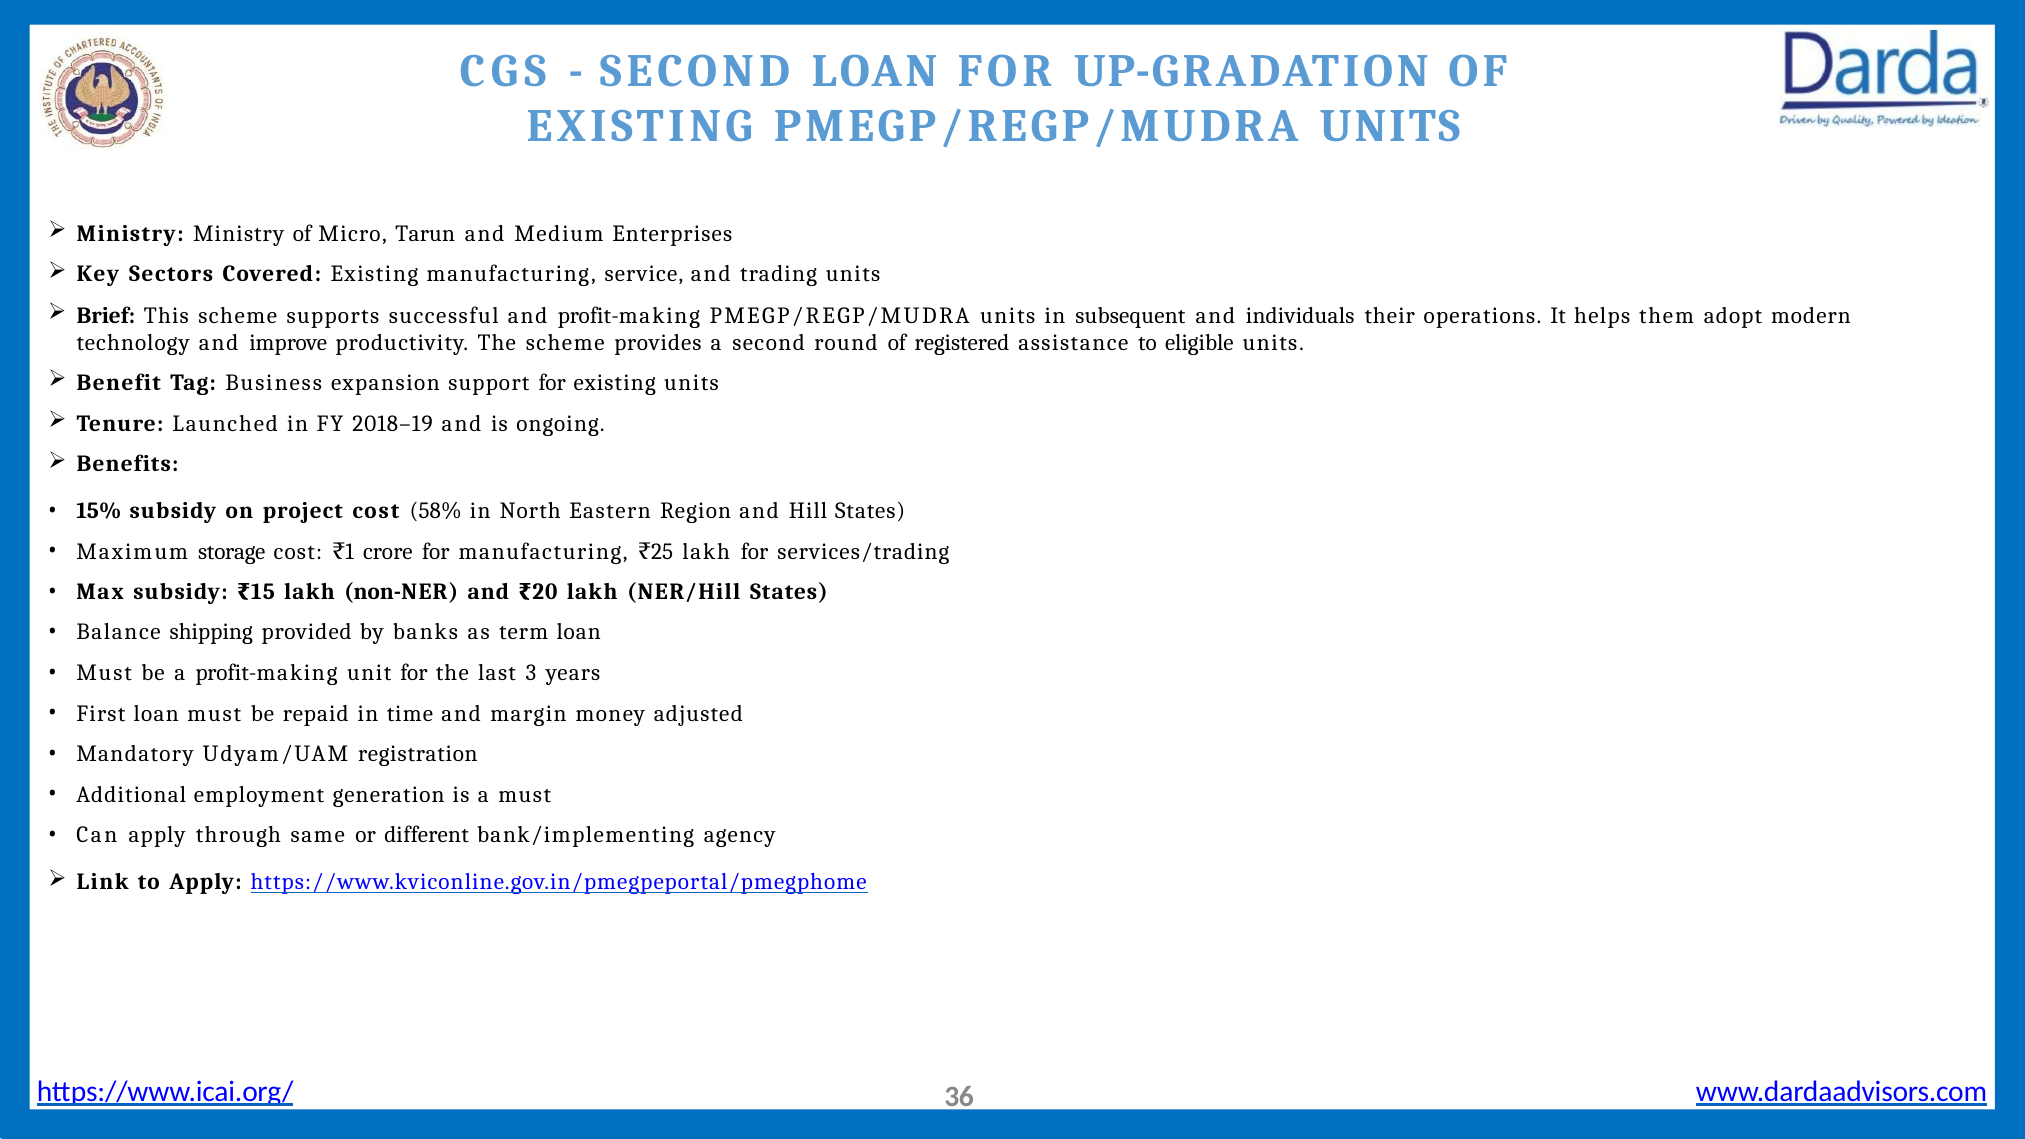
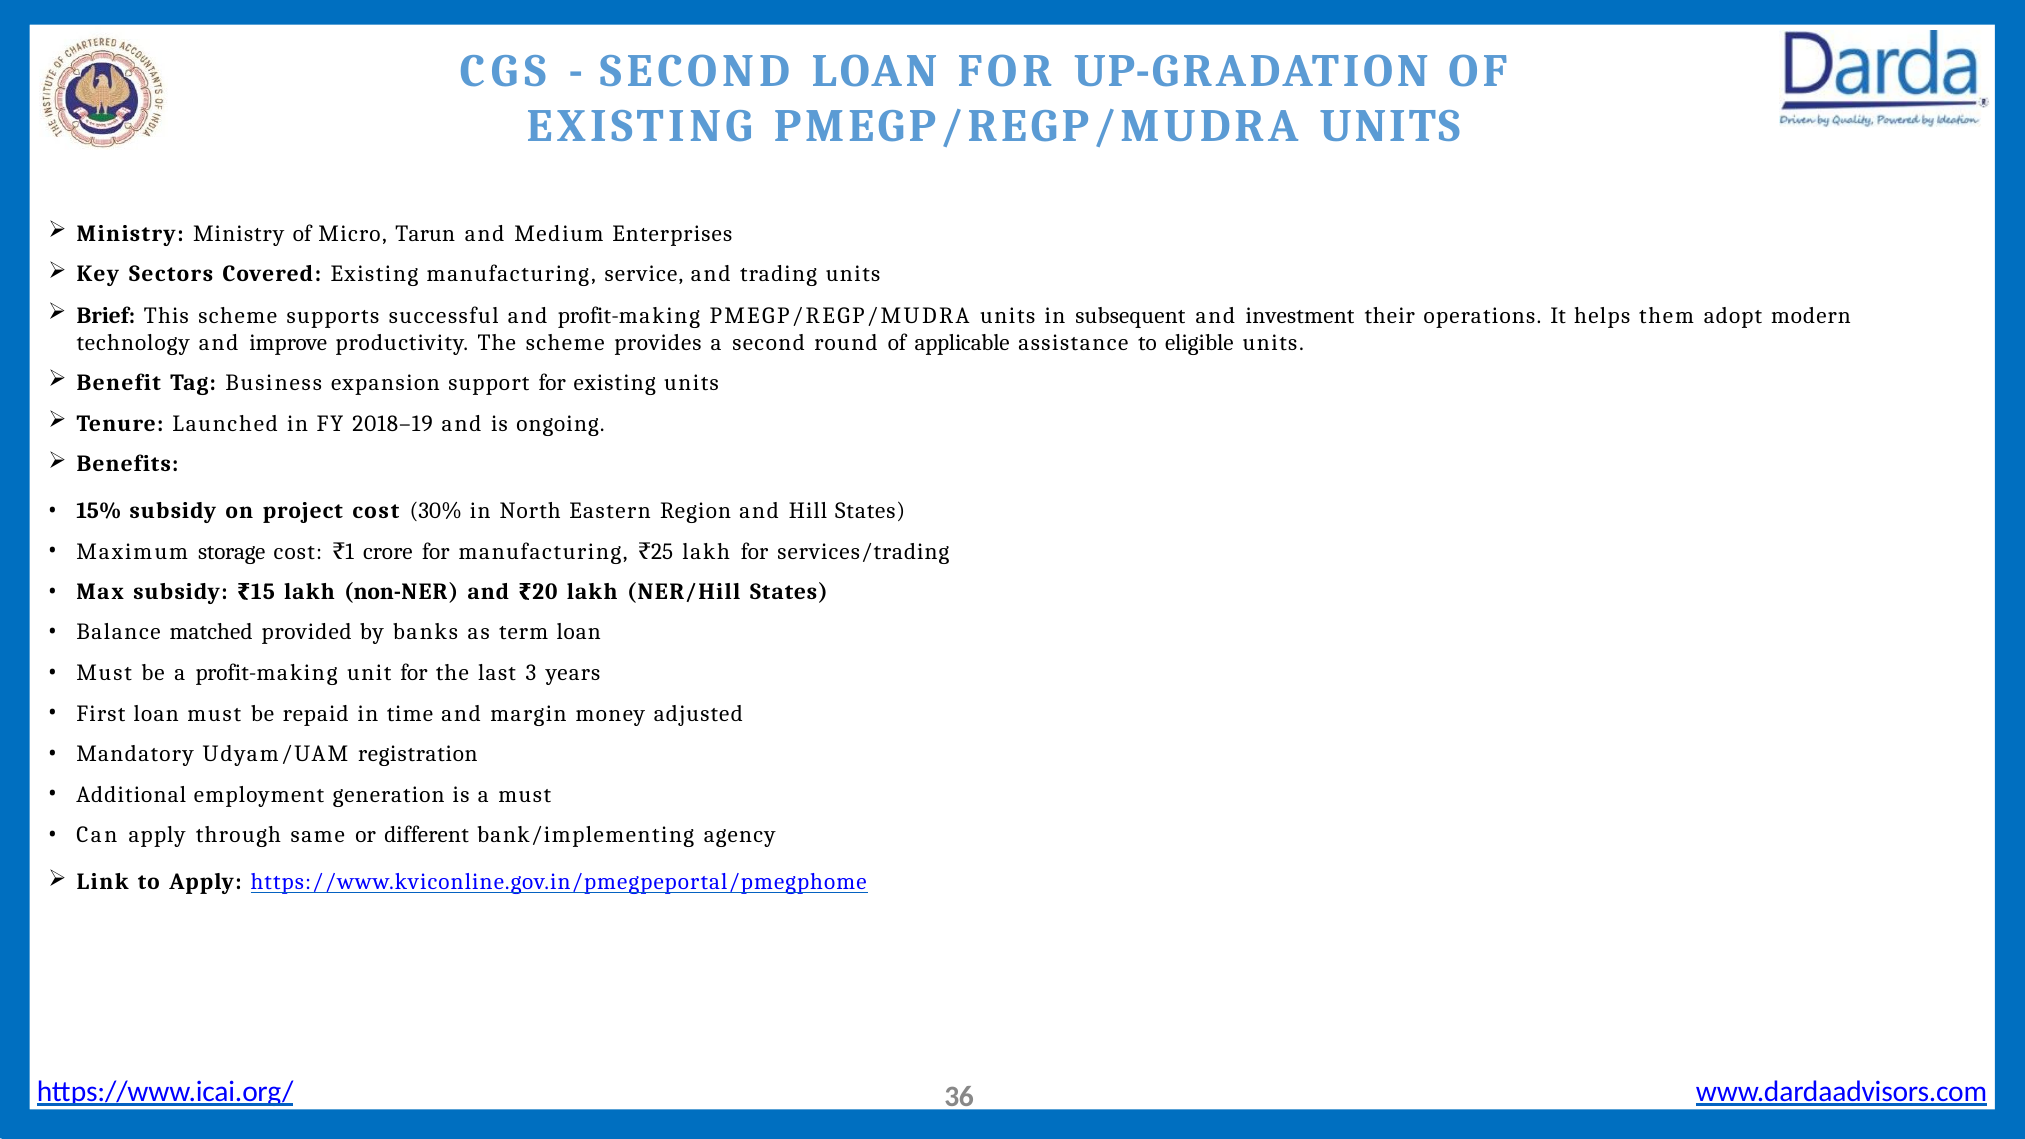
individuals: individuals -> investment
registered: registered -> applicable
58%: 58% -> 30%
shipping: shipping -> matched
